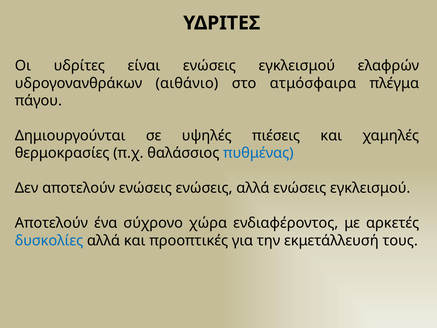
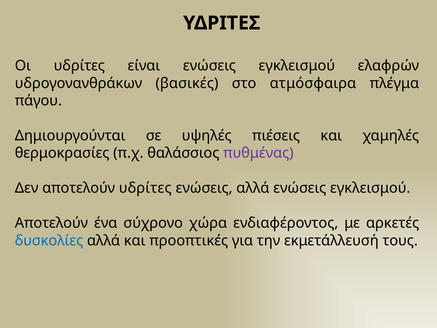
αιθάνιο: αιθάνιο -> βασικές
πυθμένας colour: blue -> purple
αποτελούν ενώσεις: ενώσεις -> υδρίτες
